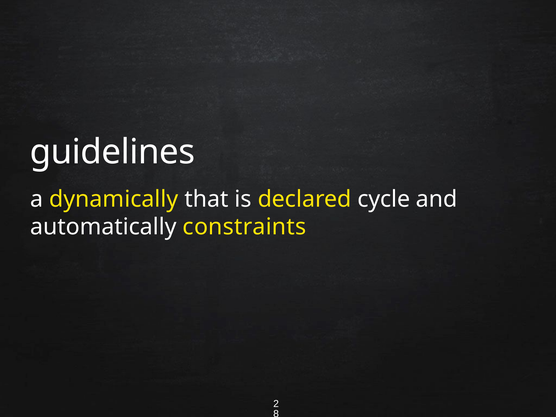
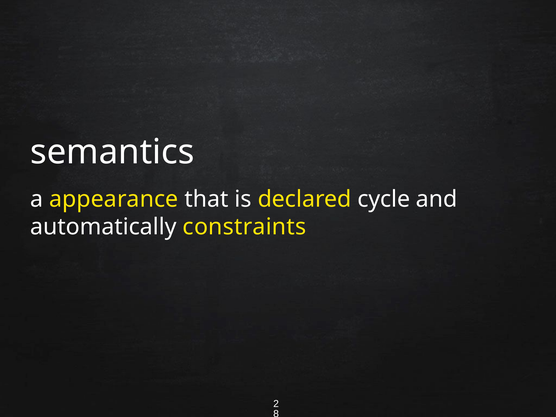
guidelines: guidelines -> semantics
dynamically: dynamically -> appearance
